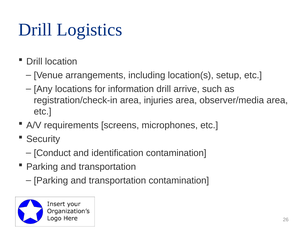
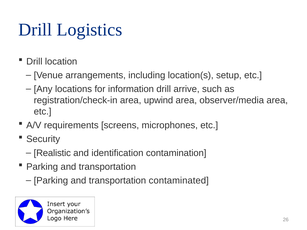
injuries: injuries -> upwind
Conduct: Conduct -> Realistic
transportation contamination: contamination -> contaminated
